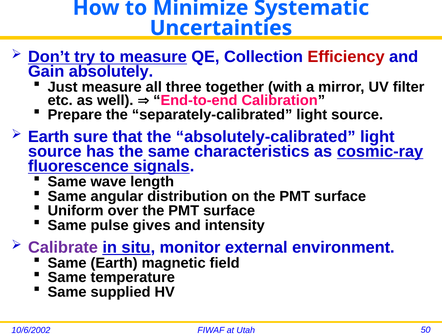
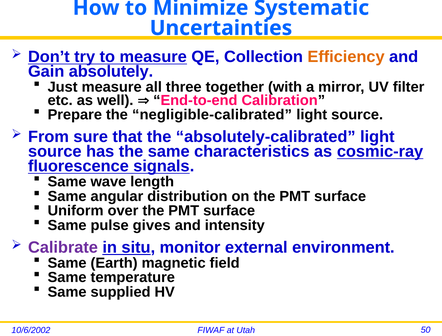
Efficiency colour: red -> orange
separately-calibrated: separately-calibrated -> negligible-calibrated
Earth at (49, 137): Earth -> From
